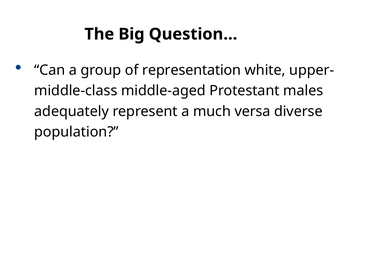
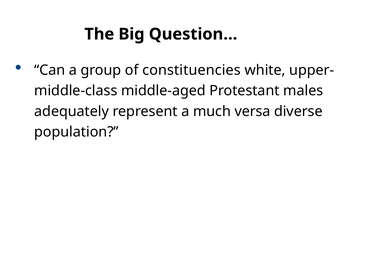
representation: representation -> constituencies
